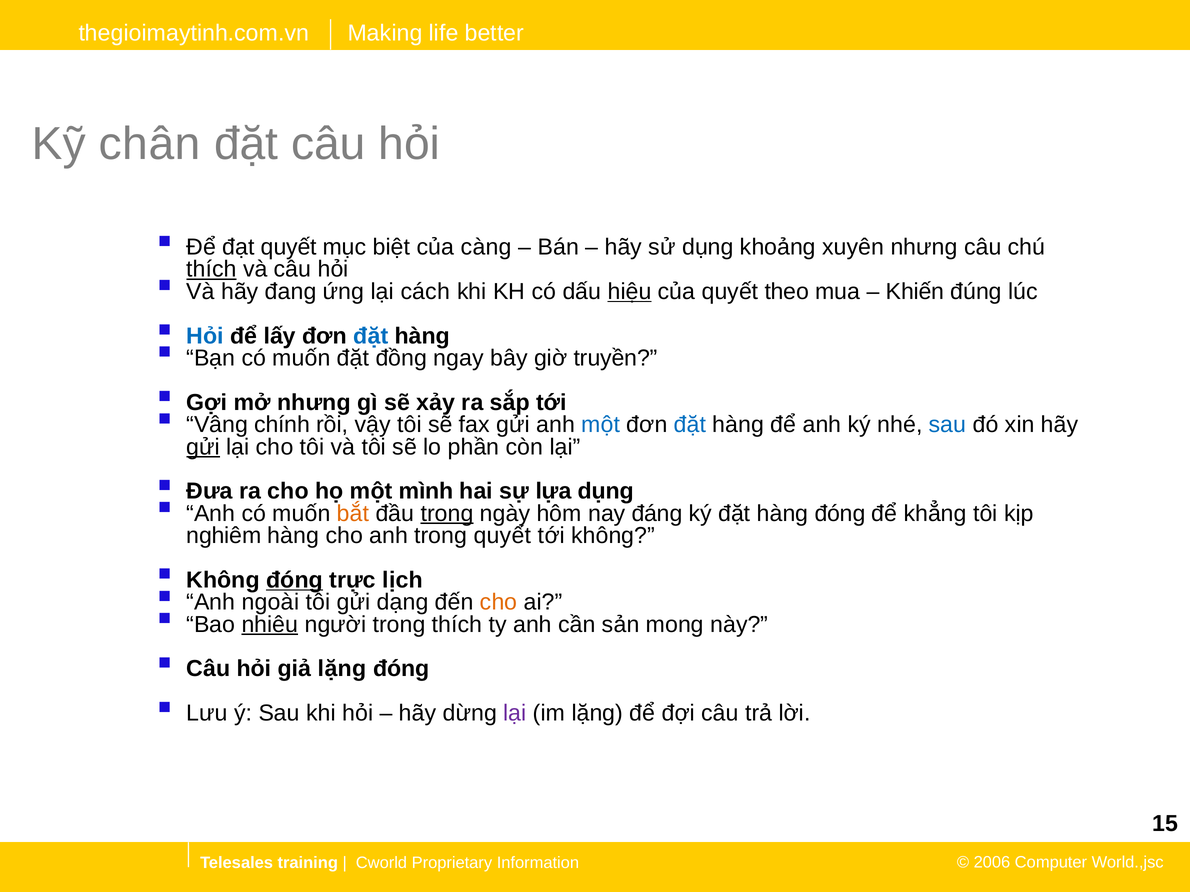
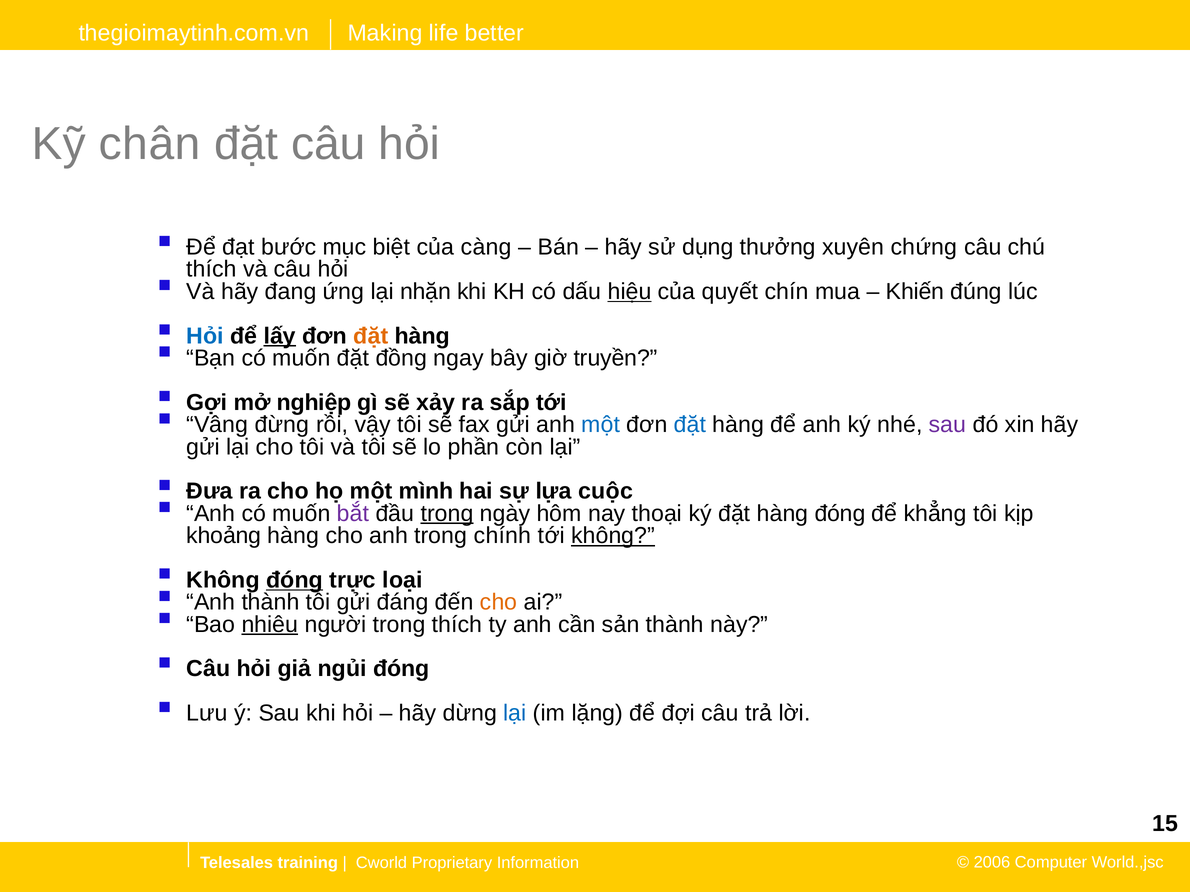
đạt quyết: quyết -> bước
khoảng: khoảng -> thưởng
xuyên nhưng: nhưng -> chứng
thích at (212, 269) underline: present -> none
cách: cách -> nhặn
theo: theo -> chín
lấy underline: none -> present
đặt at (371, 336) colour: blue -> orange
mở nhưng: nhưng -> nghiệp
chính: chính -> đừng
sau at (948, 425) colour: blue -> purple
gửi at (203, 447) underline: present -> none
lựa dụng: dụng -> cuộc
bắt colour: orange -> purple
đáng: đáng -> thoại
nghiêm: nghiêm -> khoảng
trong quyết: quyết -> chính
không at (613, 536) underline: none -> present
lịch: lịch -> loại
Anh ngoài: ngoài -> thành
dạng: dạng -> đáng
sản mong: mong -> thành
giả lặng: lặng -> ngủi
lại at (515, 714) colour: purple -> blue
